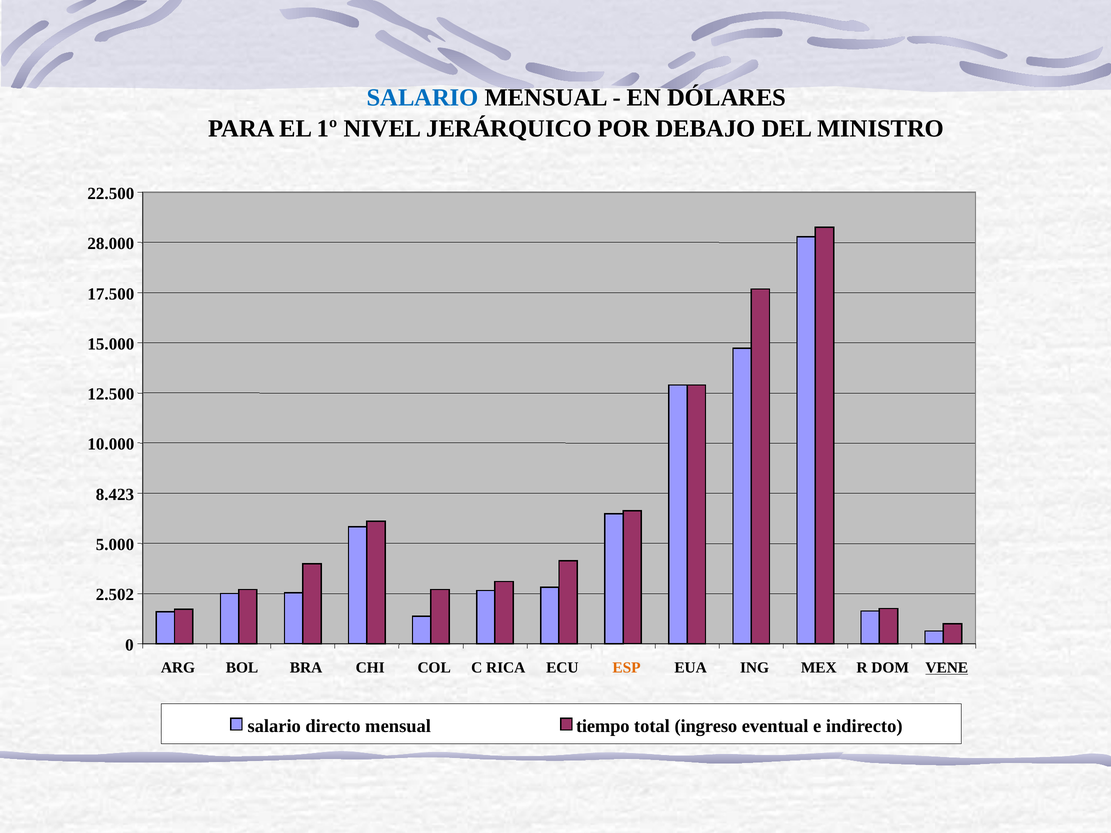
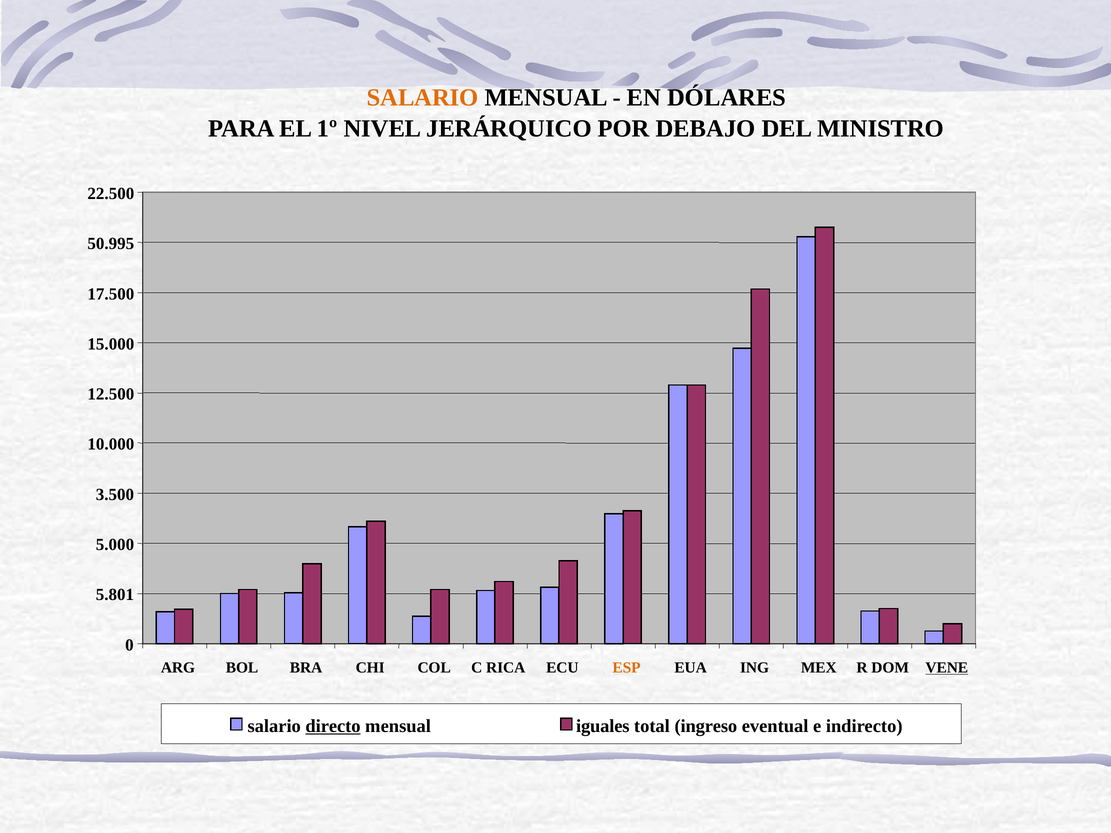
SALARIO at (423, 98) colour: blue -> orange
28.000: 28.000 -> 50.995
8.423: 8.423 -> 3.500
2.502: 2.502 -> 5.801
directo underline: none -> present
tiempo: tiempo -> iguales
